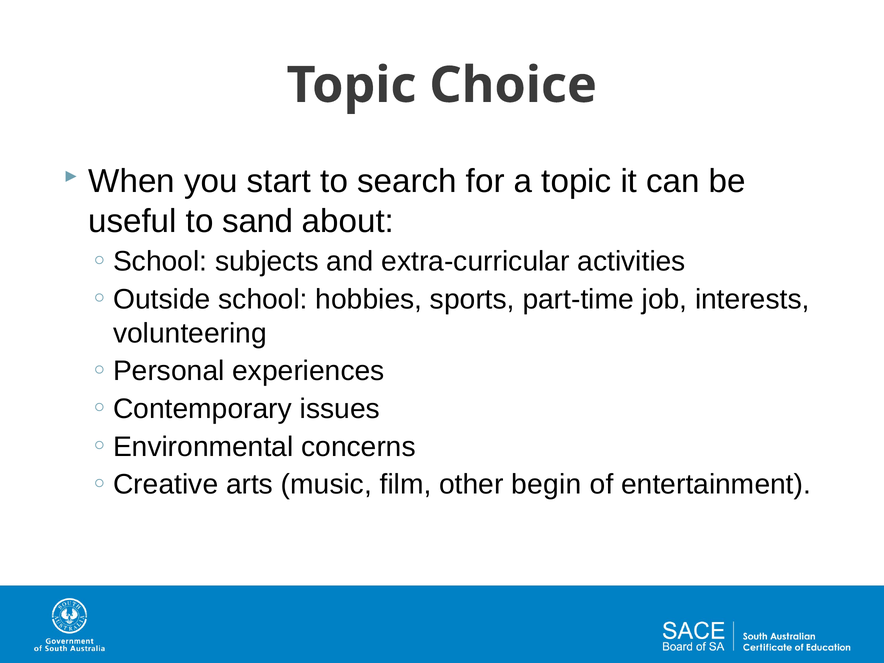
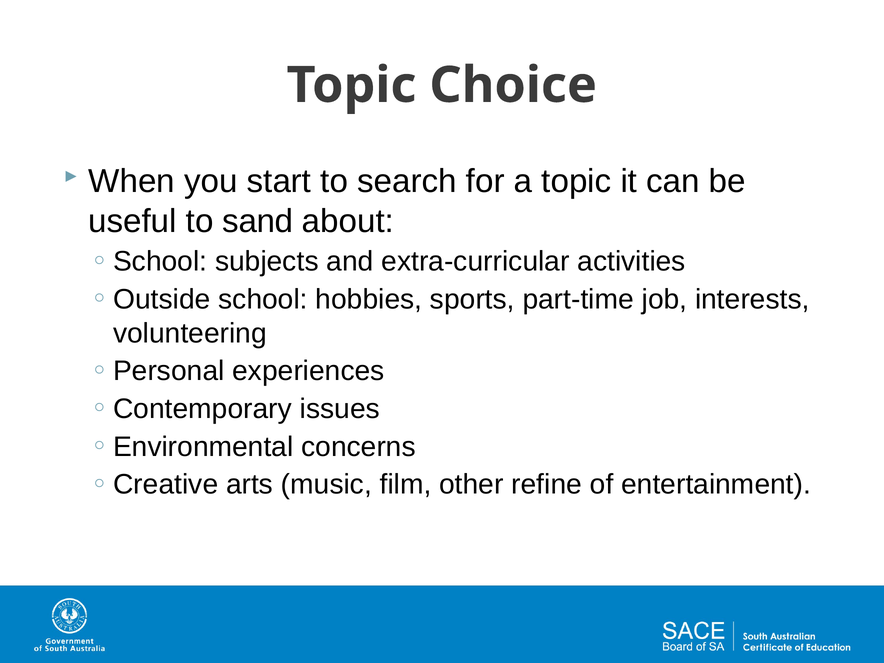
begin: begin -> refine
